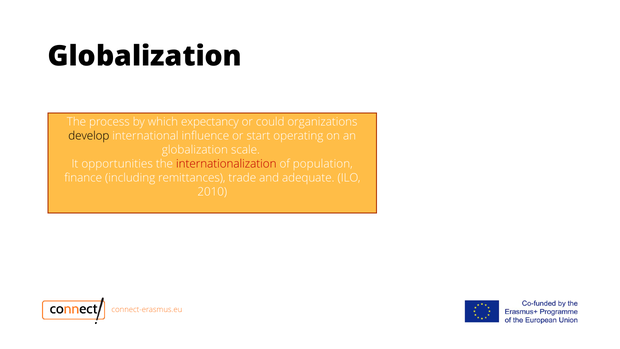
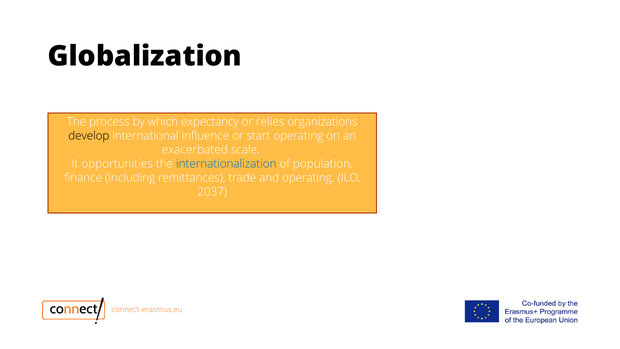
could: could -> relies
globalization at (195, 150): globalization -> exacerbated
internationalization colour: red -> blue
and adequate: adequate -> operating
2010: 2010 -> 2037
